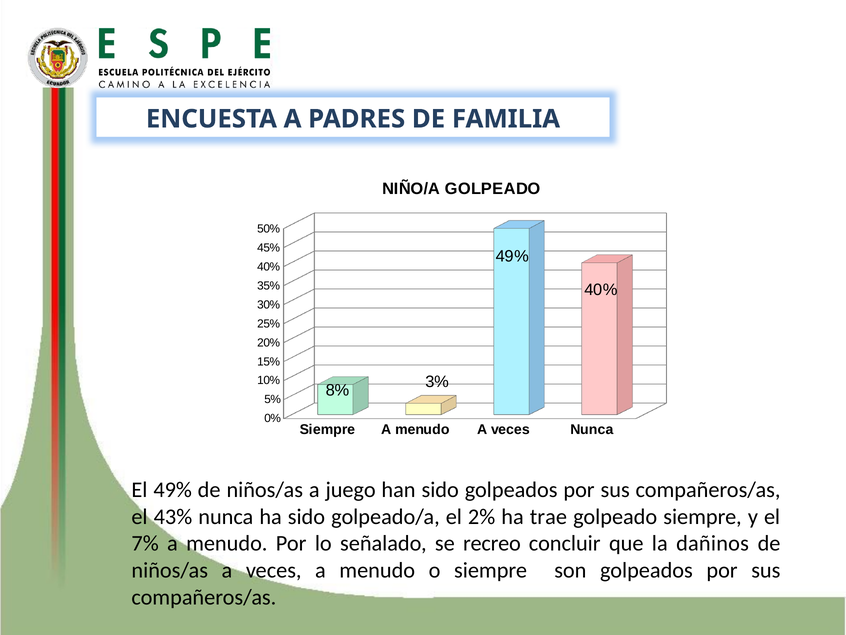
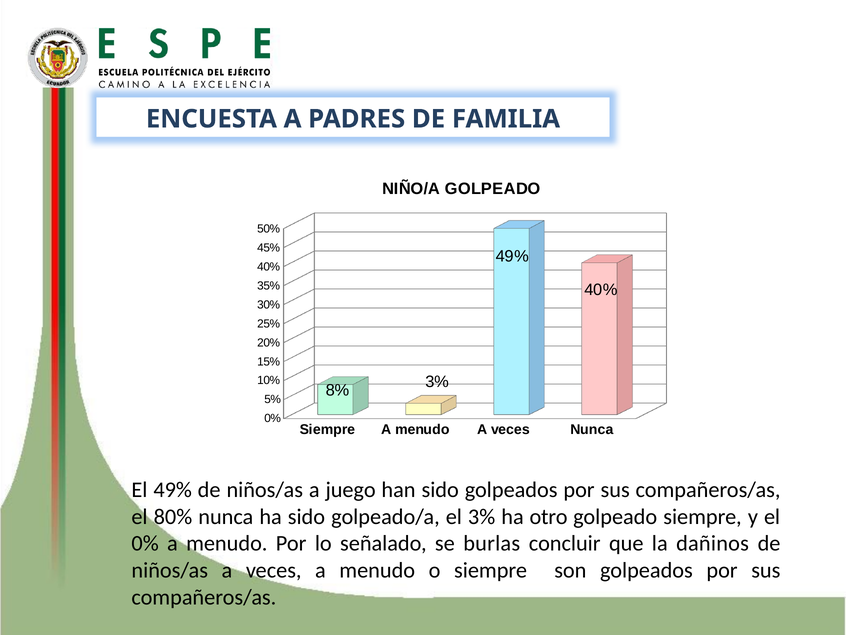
43%: 43% -> 80%
el 2%: 2% -> 3%
trae: trae -> otro
7% at (145, 543): 7% -> 0%
recreo: recreo -> burlas
